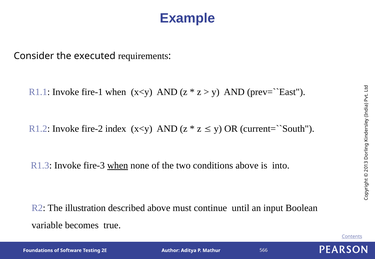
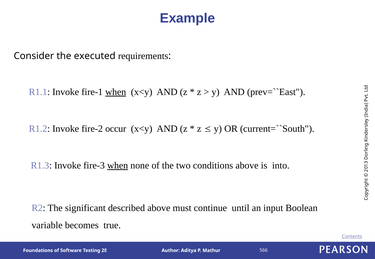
when at (116, 92) underline: none -> present
index: index -> occur
illustration: illustration -> significant
